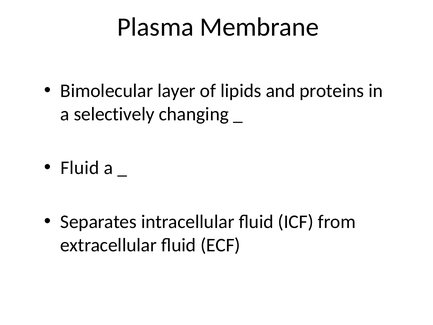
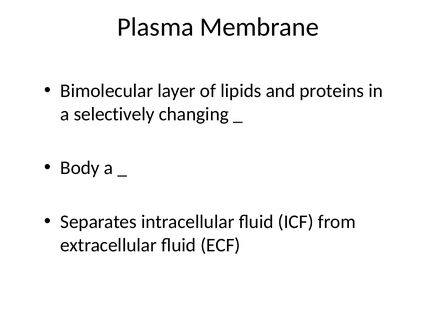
Fluid at (80, 168): Fluid -> Body
